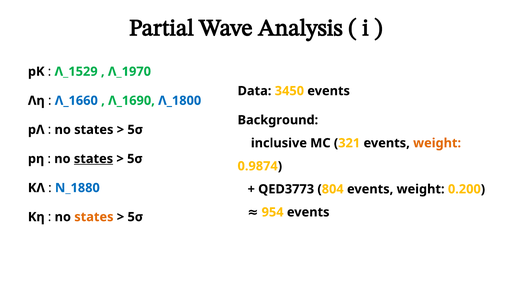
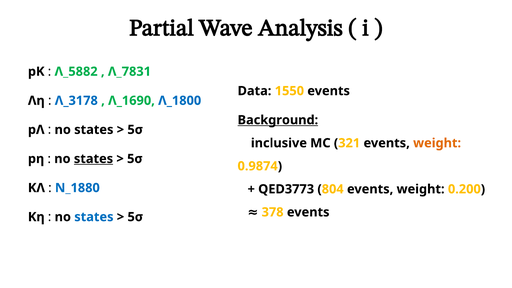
Λ_1529: Λ_1529 -> Λ_5882
Λ_1970: Λ_1970 -> Λ_7831
3450: 3450 -> 1550
Λ_1660: Λ_1660 -> Λ_3178
Background underline: none -> present
954: 954 -> 378
states at (94, 217) colour: orange -> blue
